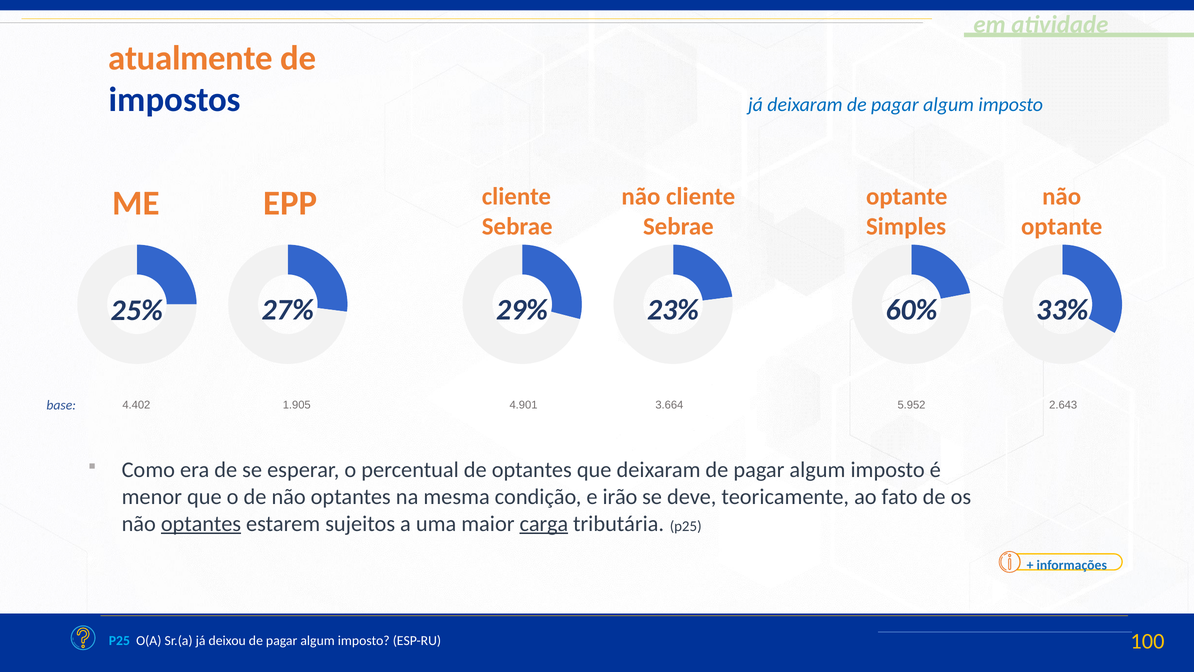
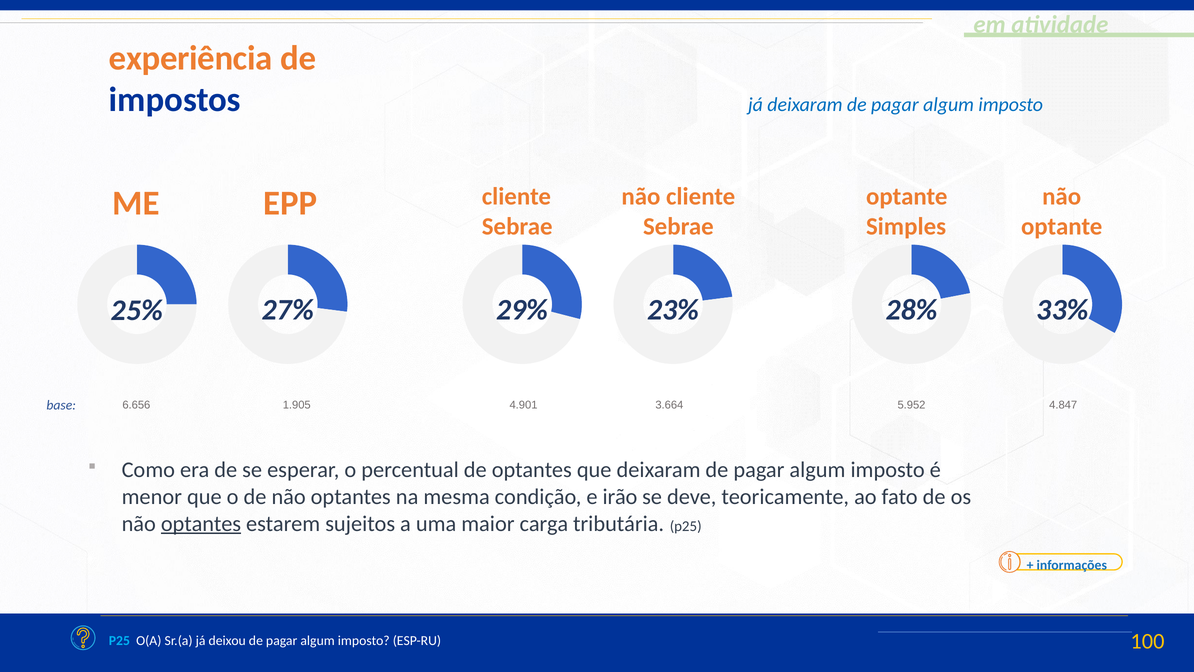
atualmente: atualmente -> experiência
60%: 60% -> 28%
4.402: 4.402 -> 6.656
2.643: 2.643 -> 4.847
carga underline: present -> none
